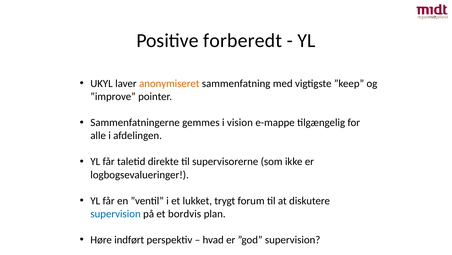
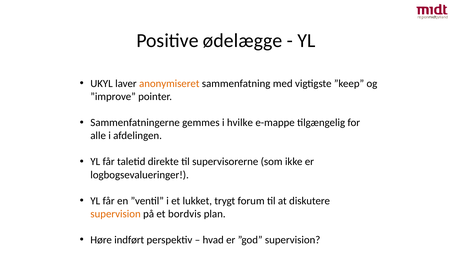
forberedt: forberedt -> ødelægge
vision: vision -> hvilke
supervision at (116, 213) colour: blue -> orange
